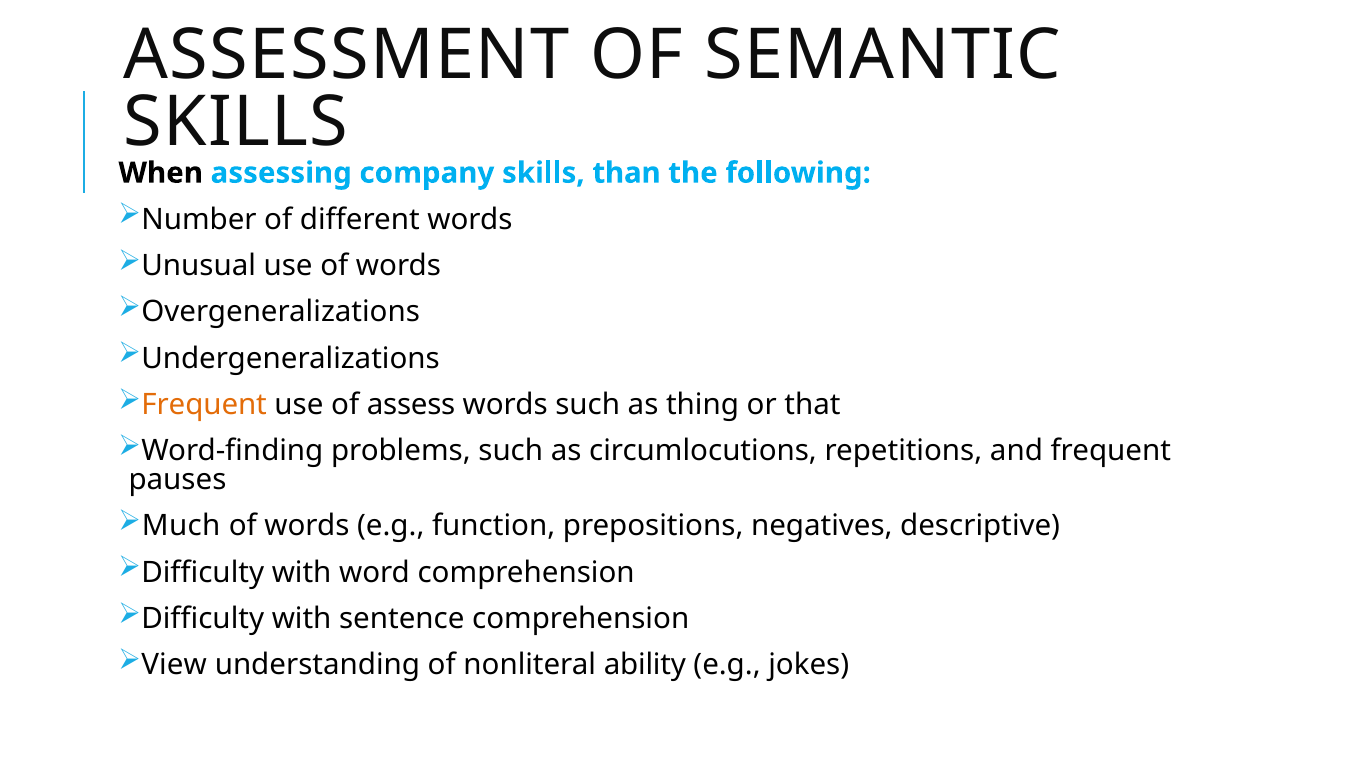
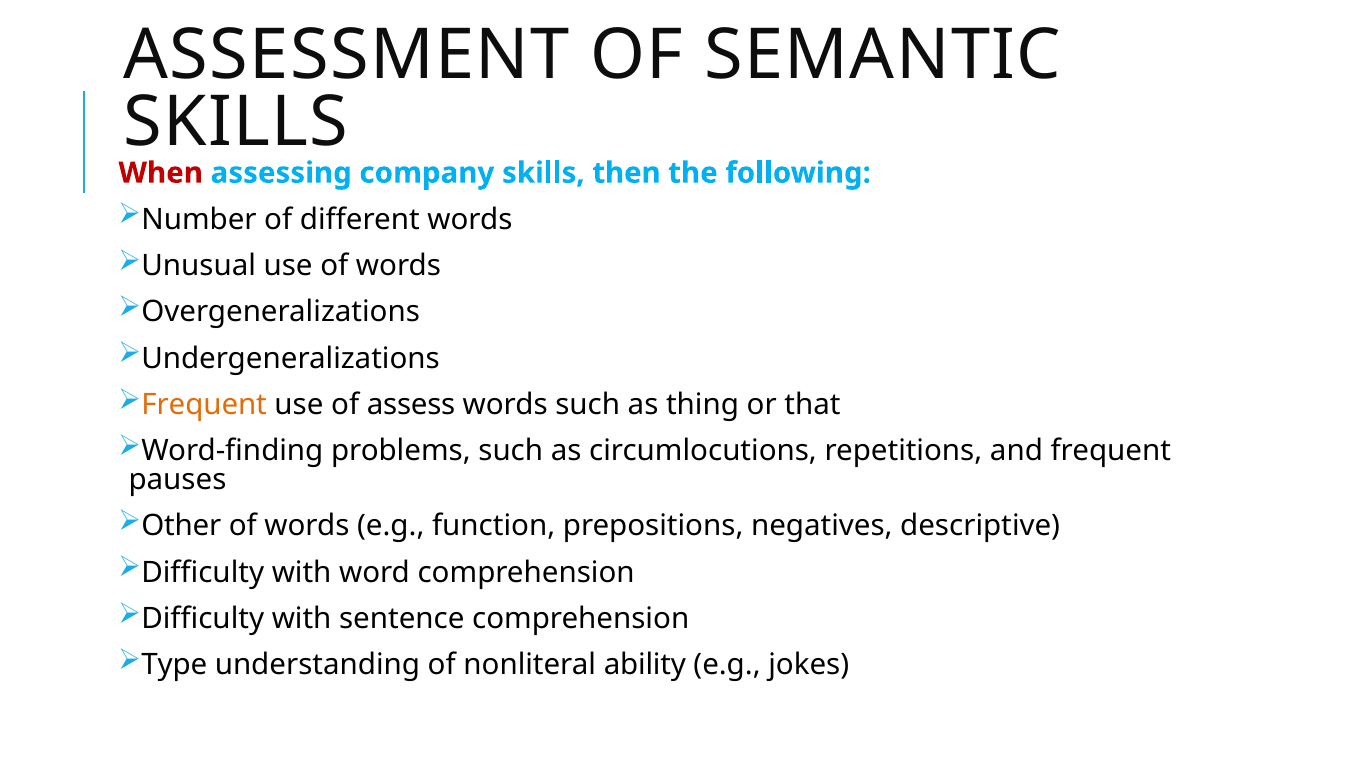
When colour: black -> red
than: than -> then
Much: Much -> Other
View: View -> Type
